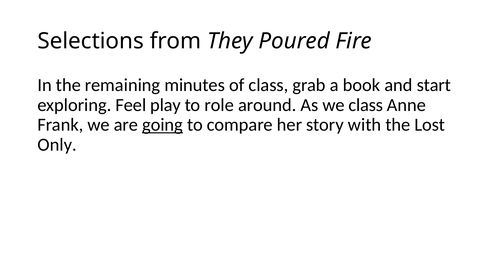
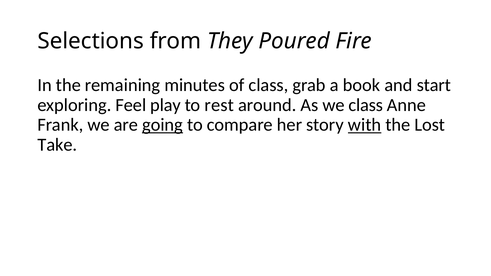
role: role -> rest
with underline: none -> present
Only: Only -> Take
